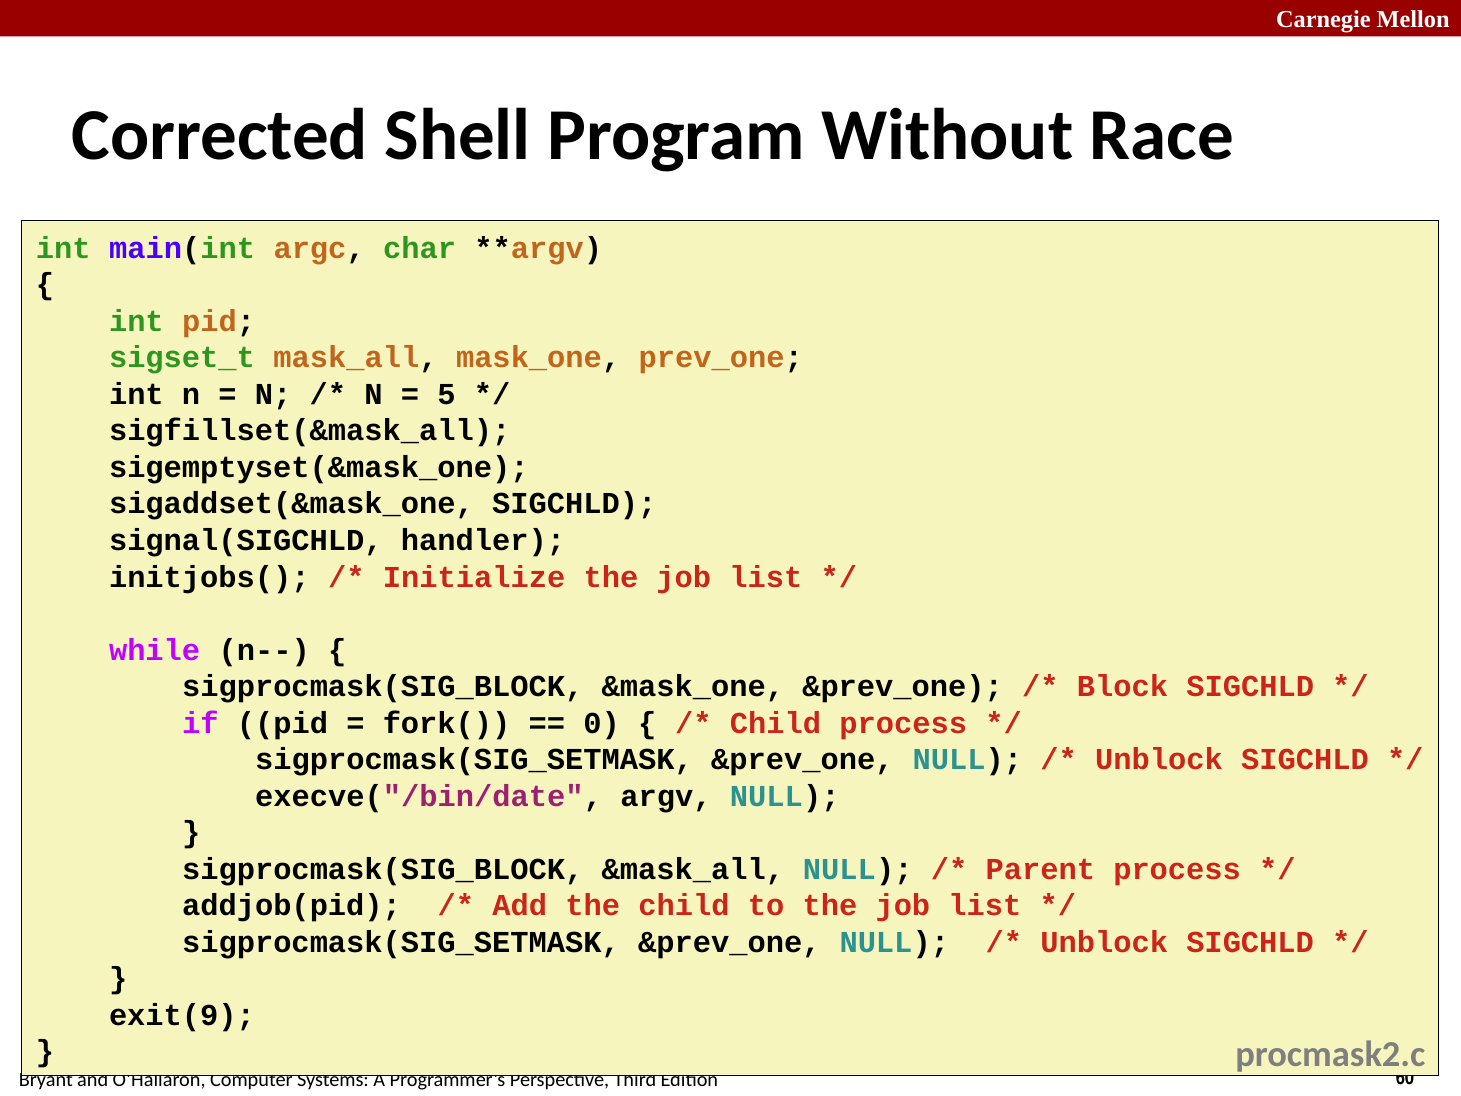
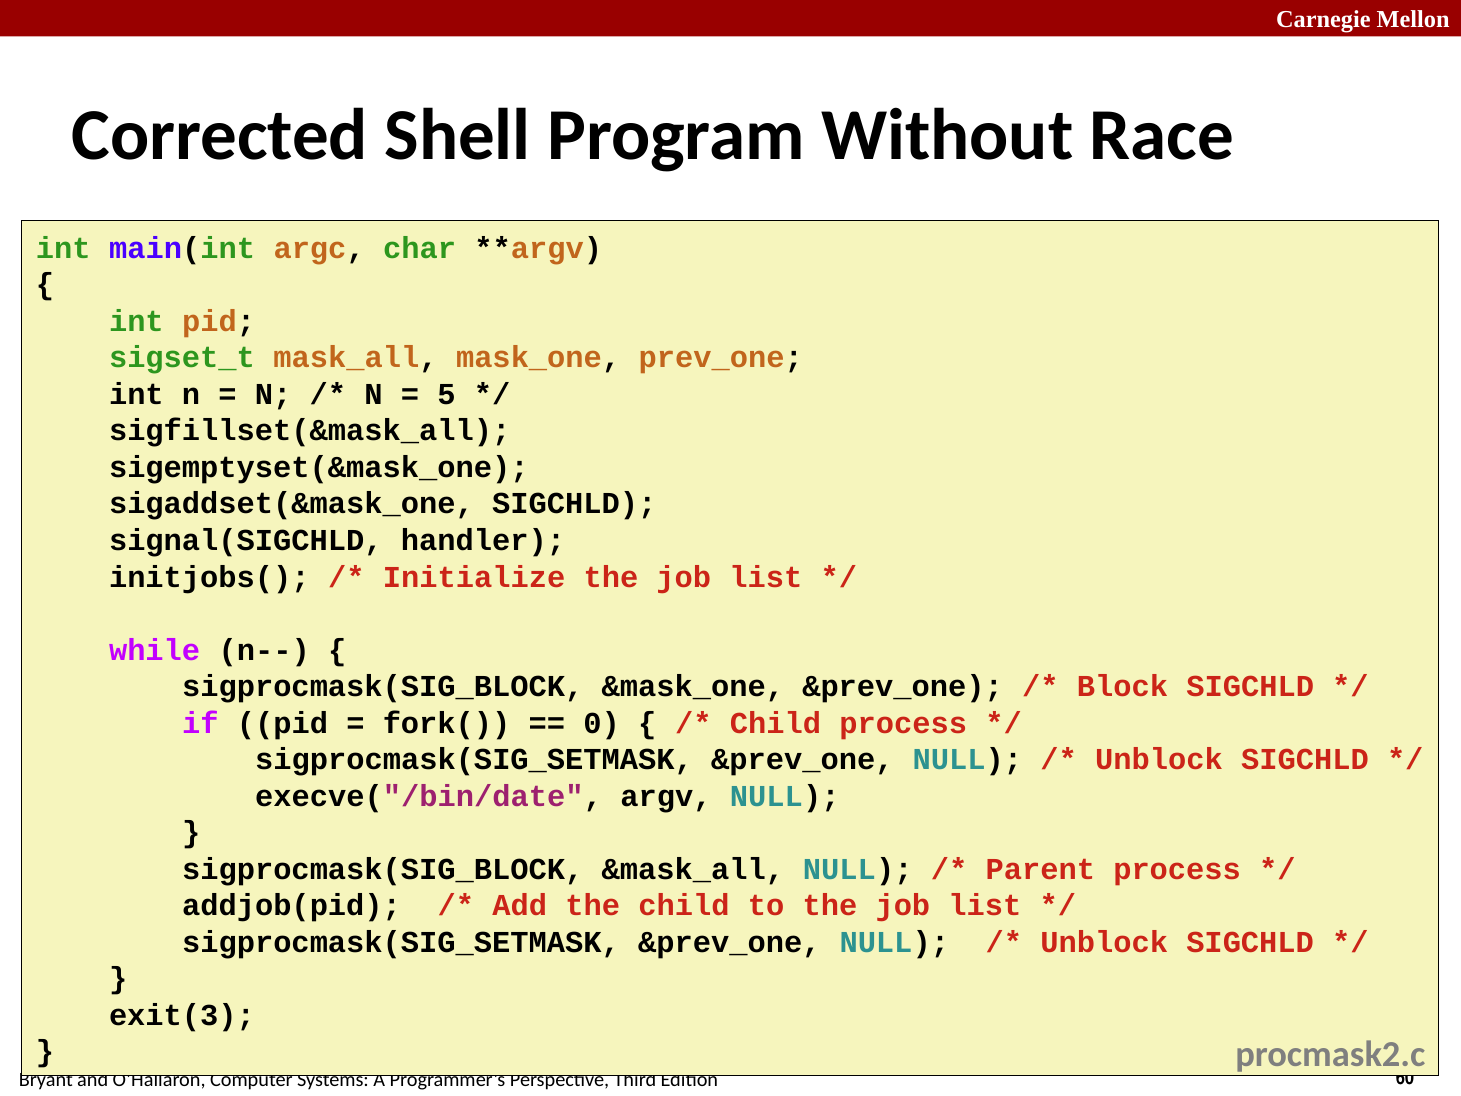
exit(9: exit(9 -> exit(3
